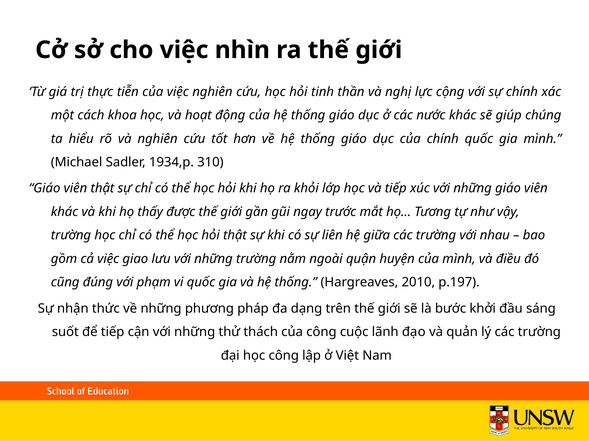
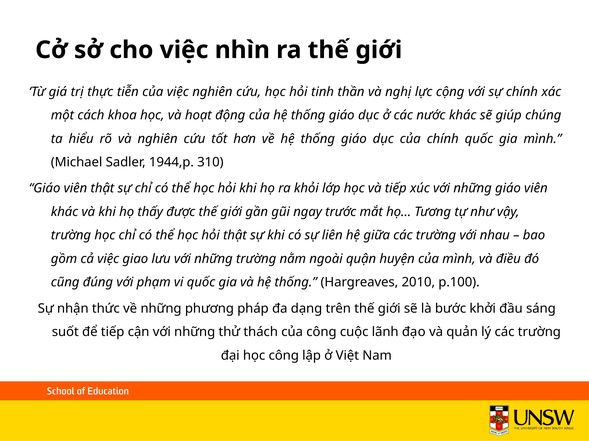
1934,p: 1934,p -> 1944,p
p.197: p.197 -> p.100
